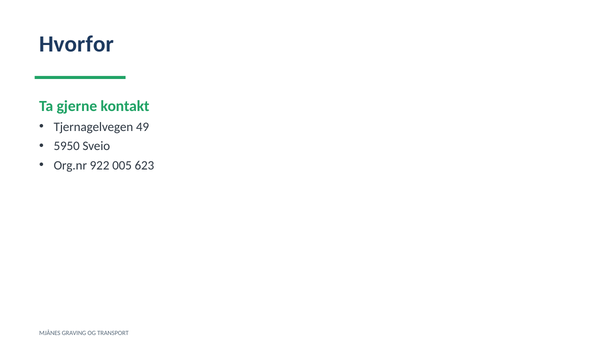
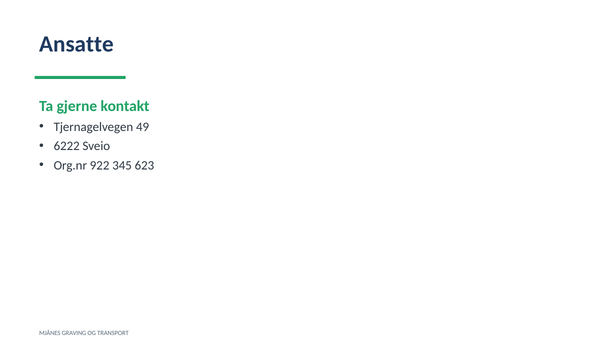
Hvorfor: Hvorfor -> Ansatte
5950: 5950 -> 6222
005: 005 -> 345
